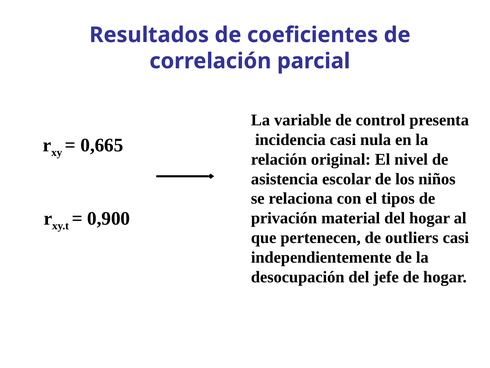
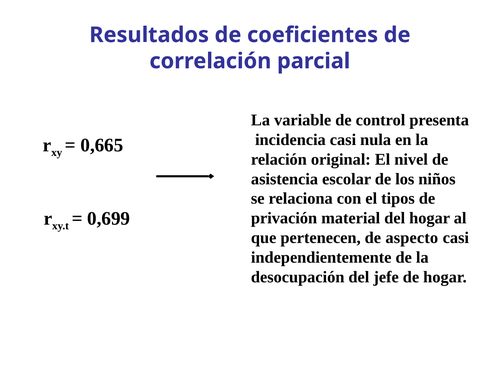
0,900: 0,900 -> 0,699
outliers: outliers -> aspecto
